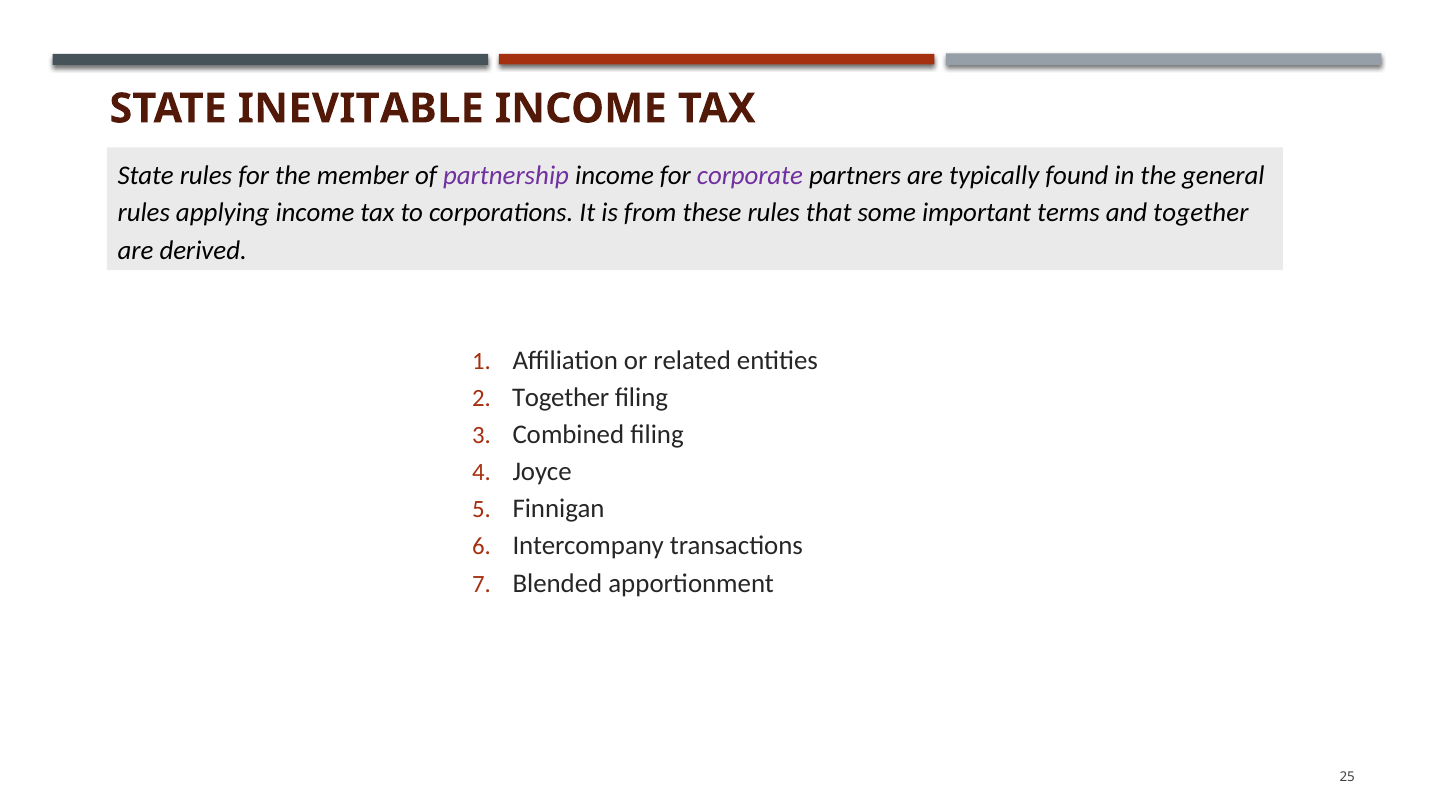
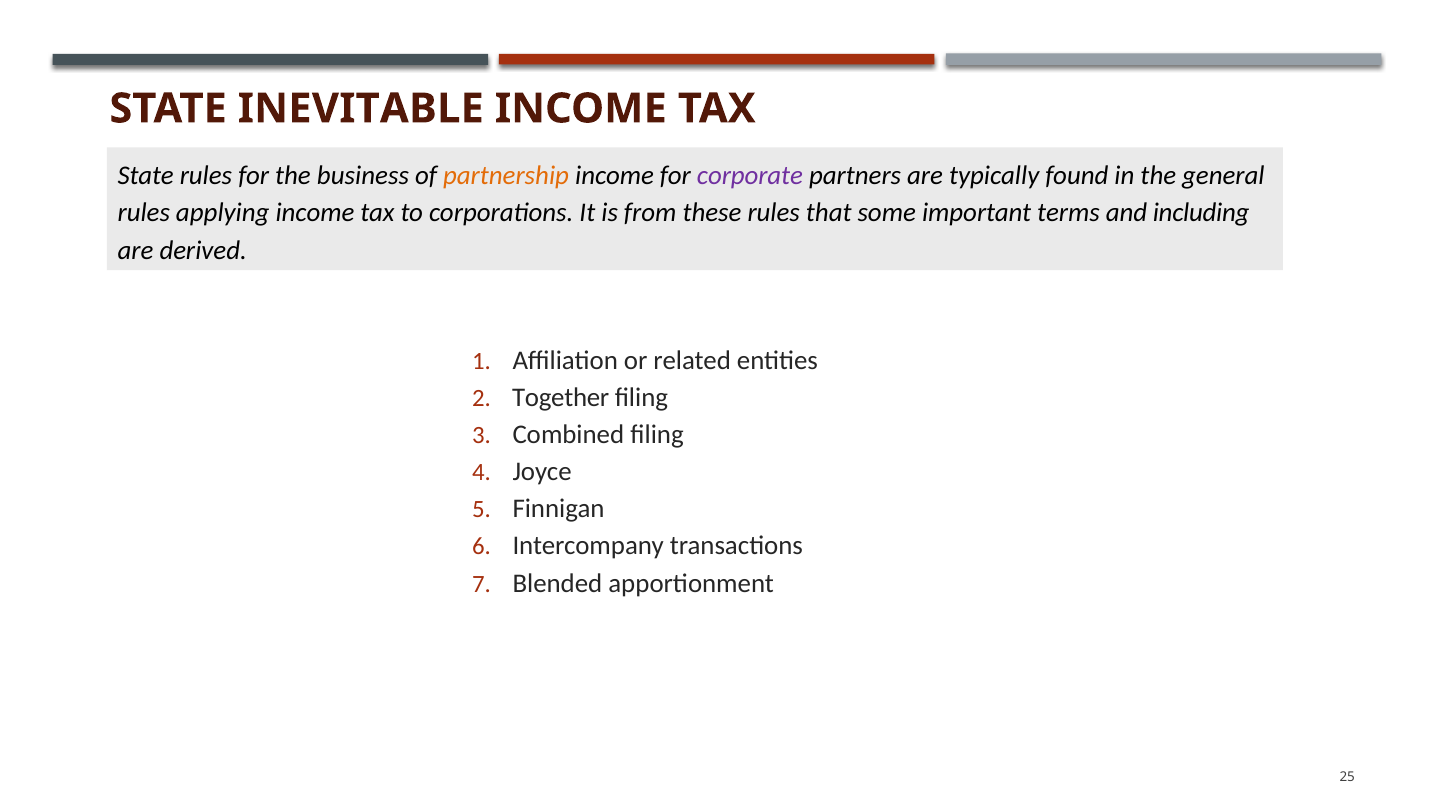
member: member -> business
partnership colour: purple -> orange
and together: together -> including
